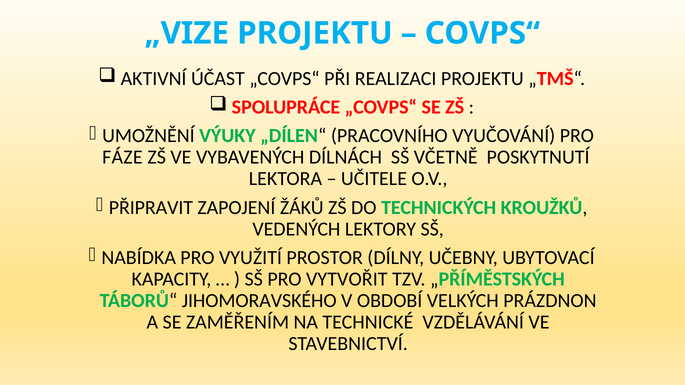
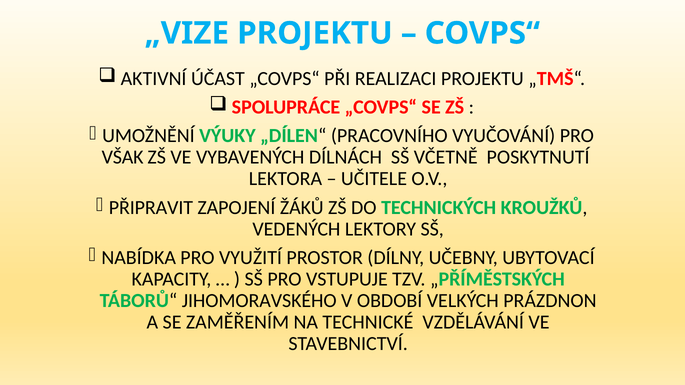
FÁZE: FÁZE -> VŠAK
VYTVOŘIT: VYTVOŘIT -> VSTUPUJE
